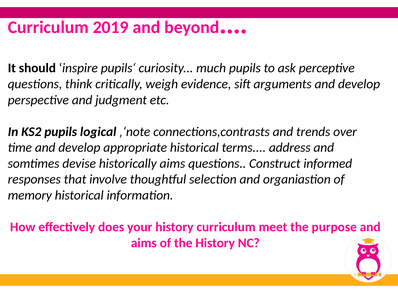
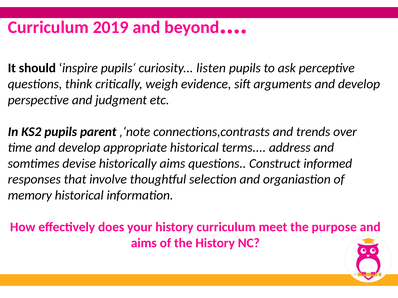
much: much -> listen
logical: logical -> parent
